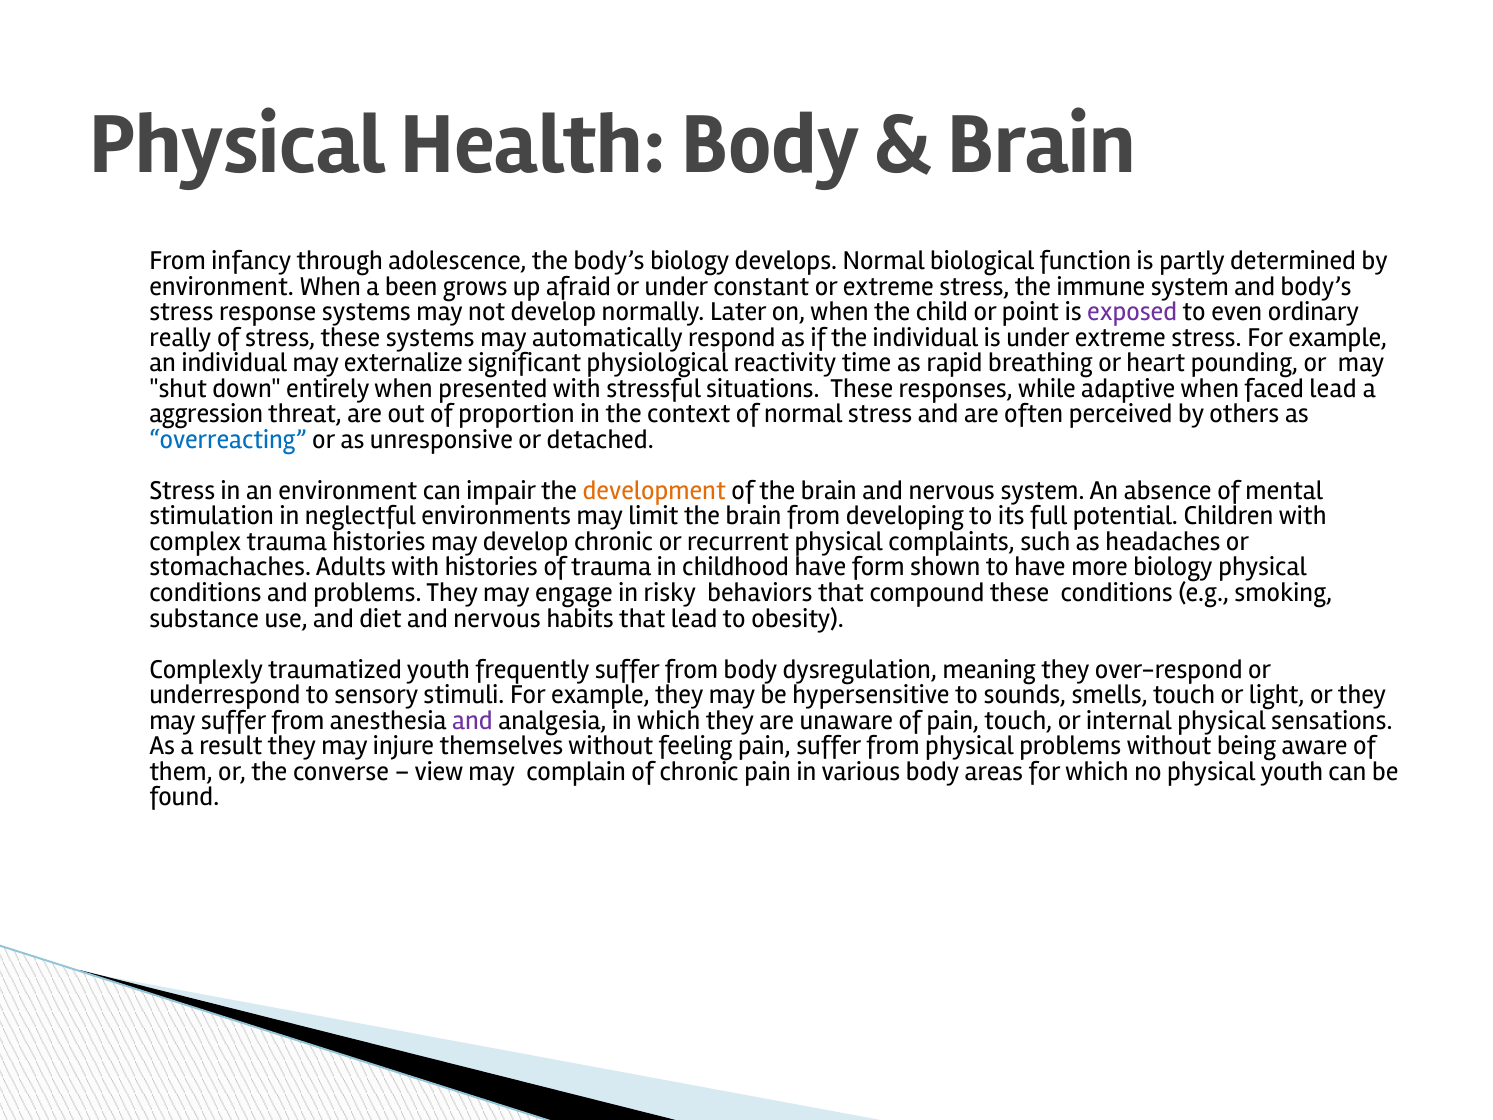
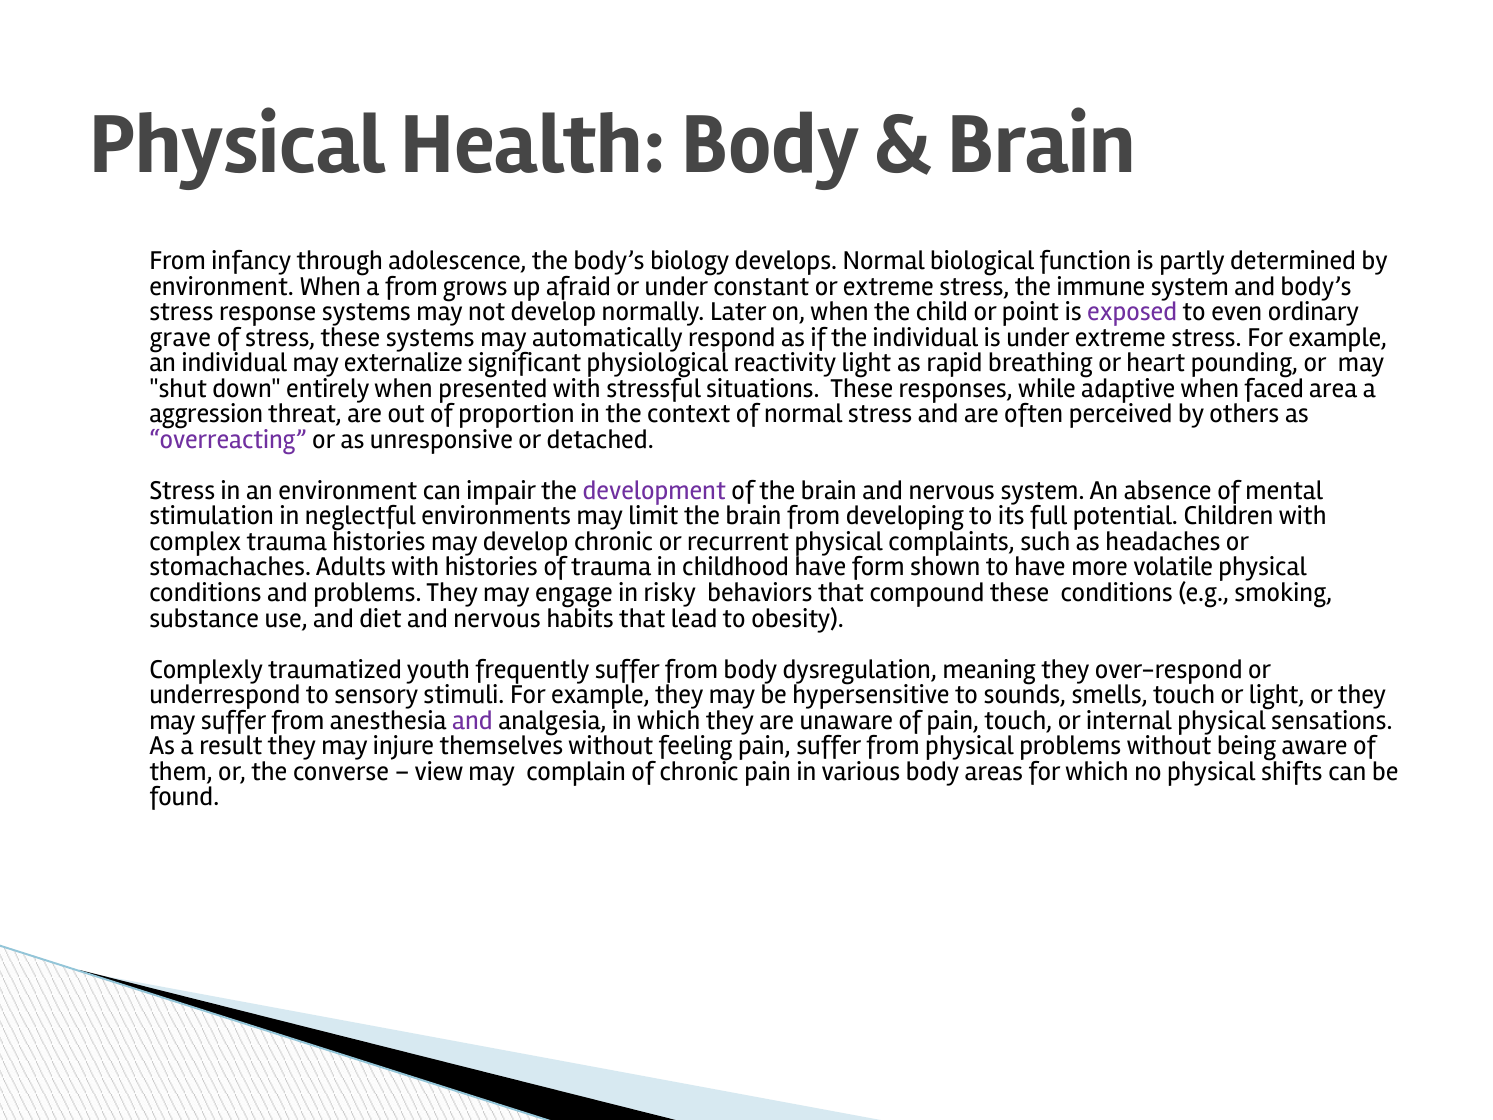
a been: been -> from
really: really -> grave
reactivity time: time -> light
faced lead: lead -> area
overreacting colour: blue -> purple
development colour: orange -> purple
more biology: biology -> volatile
physical youth: youth -> shifts
